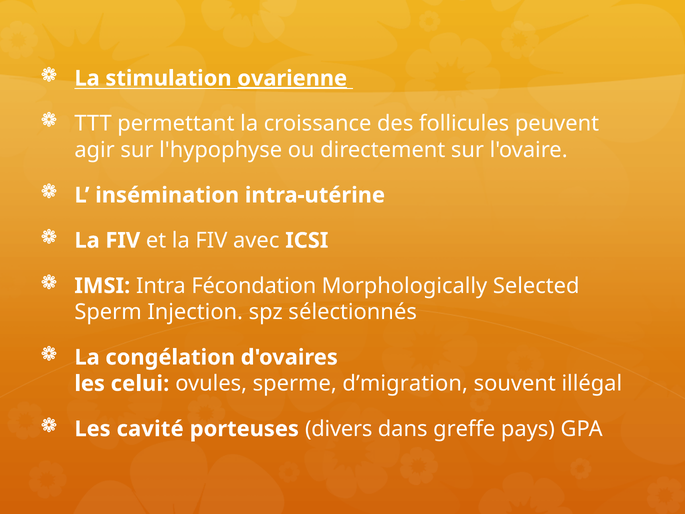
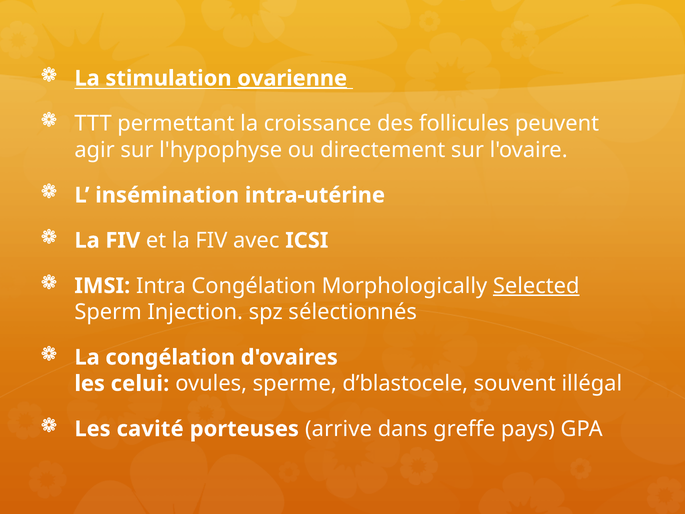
Intra Fécondation: Fécondation -> Congélation
Selected underline: none -> present
d’migration: d’migration -> d’blastocele
divers: divers -> arrive
